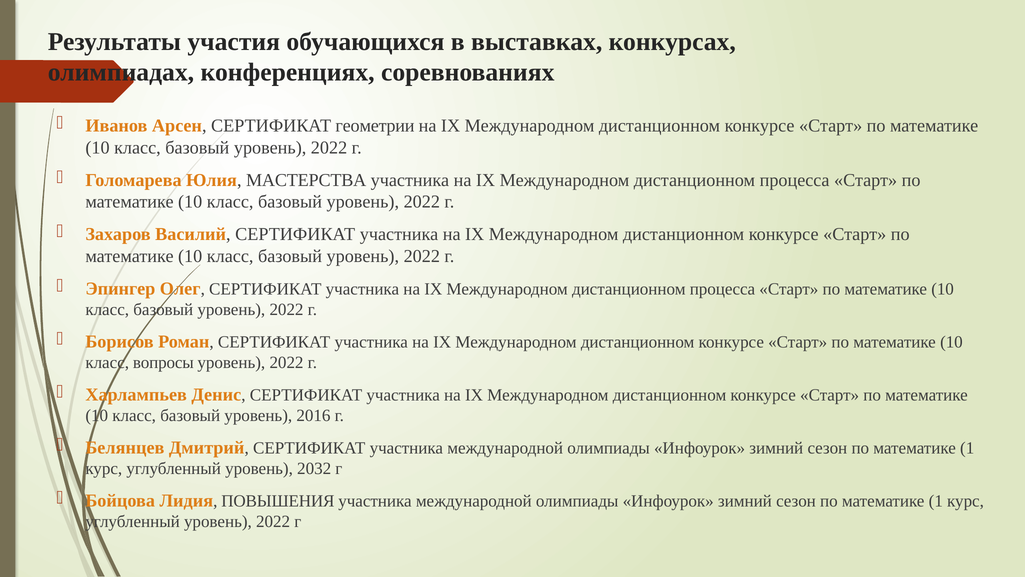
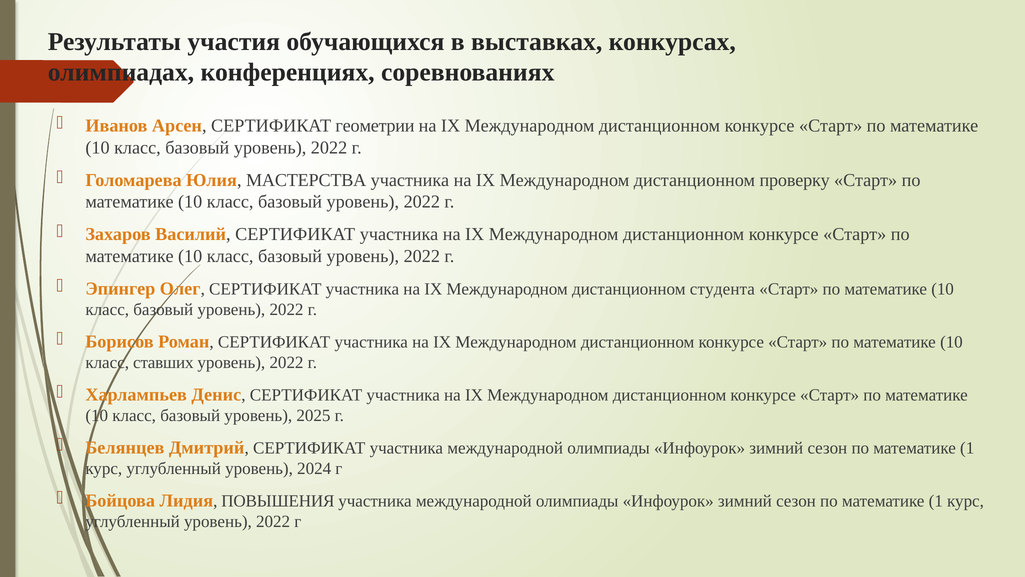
процесса at (795, 180): процесса -> проверку
процесса at (722, 289): процесса -> студента
вопросы: вопросы -> ставших
2016: 2016 -> 2025
2032: 2032 -> 2024
